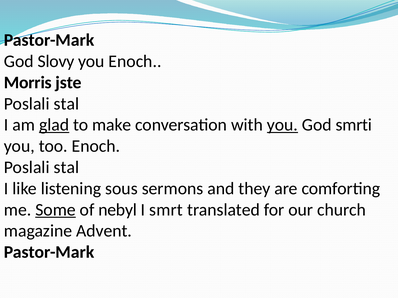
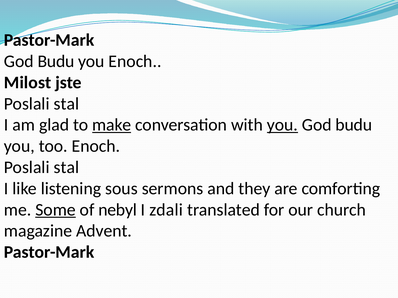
Slovy at (56, 61): Slovy -> Budu
Morris: Morris -> Milost
glad underline: present -> none
make underline: none -> present
smrti at (354, 125): smrti -> budu
smrt: smrt -> zdali
